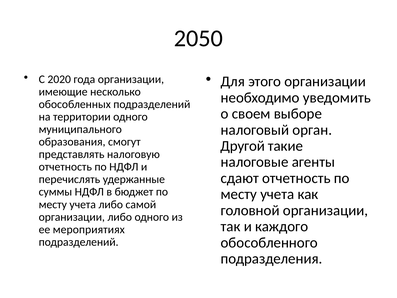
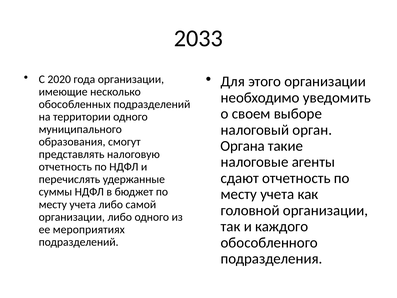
2050: 2050 -> 2033
Другой: Другой -> Органа
